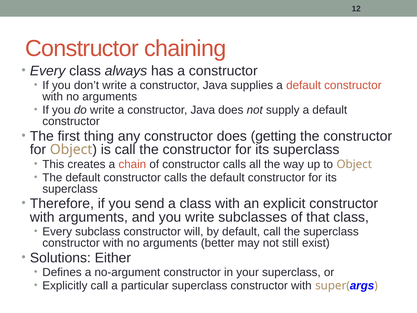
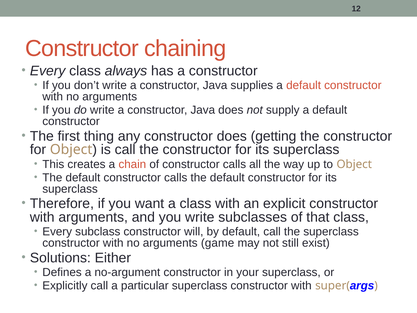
send: send -> want
better: better -> game
